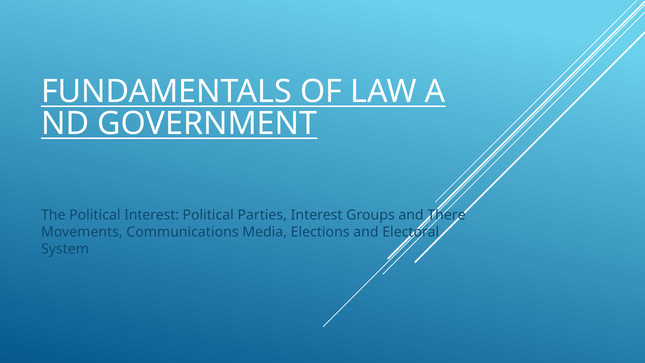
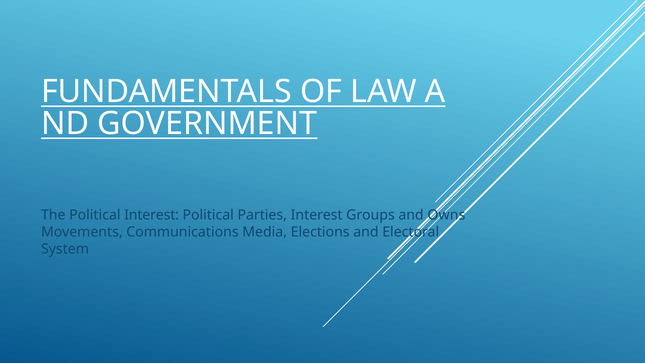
There: There -> Owns
